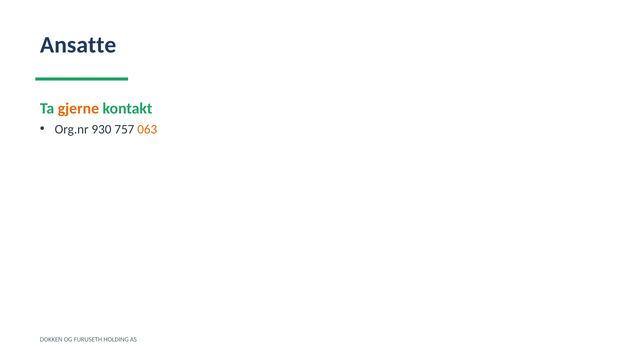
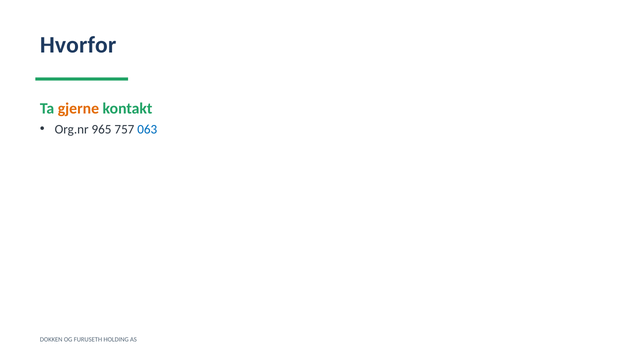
Ansatte: Ansatte -> Hvorfor
930: 930 -> 965
063 colour: orange -> blue
